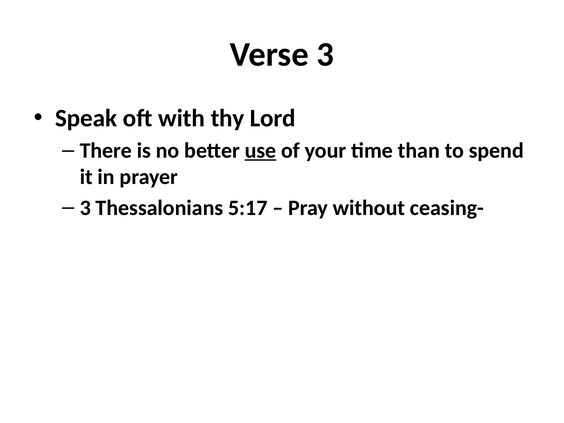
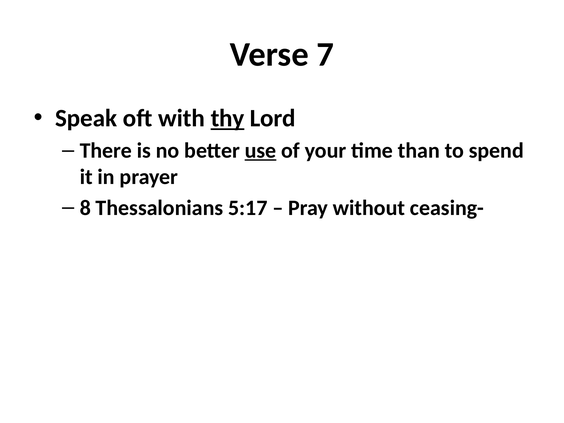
Verse 3: 3 -> 7
thy underline: none -> present
3 at (85, 208): 3 -> 8
